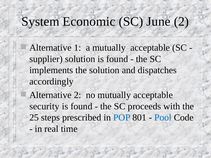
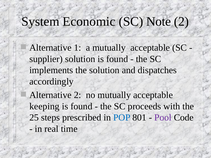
June: June -> Note
security: security -> keeping
Pool colour: blue -> purple
